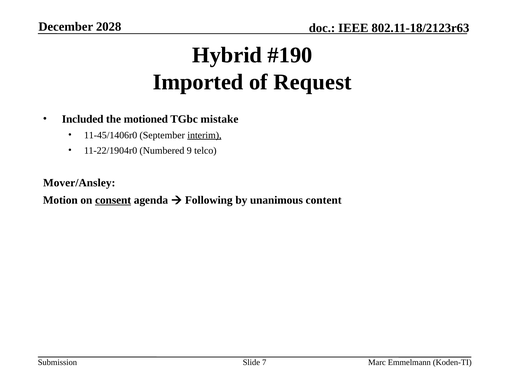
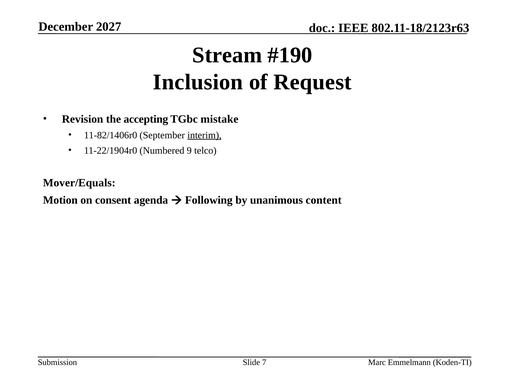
2028: 2028 -> 2027
Hybrid: Hybrid -> Stream
Imported: Imported -> Inclusion
Included: Included -> Revision
motioned: motioned -> accepting
11-45/1406r0: 11-45/1406r0 -> 11-82/1406r0
Mover/Ansley: Mover/Ansley -> Mover/Equals
consent underline: present -> none
